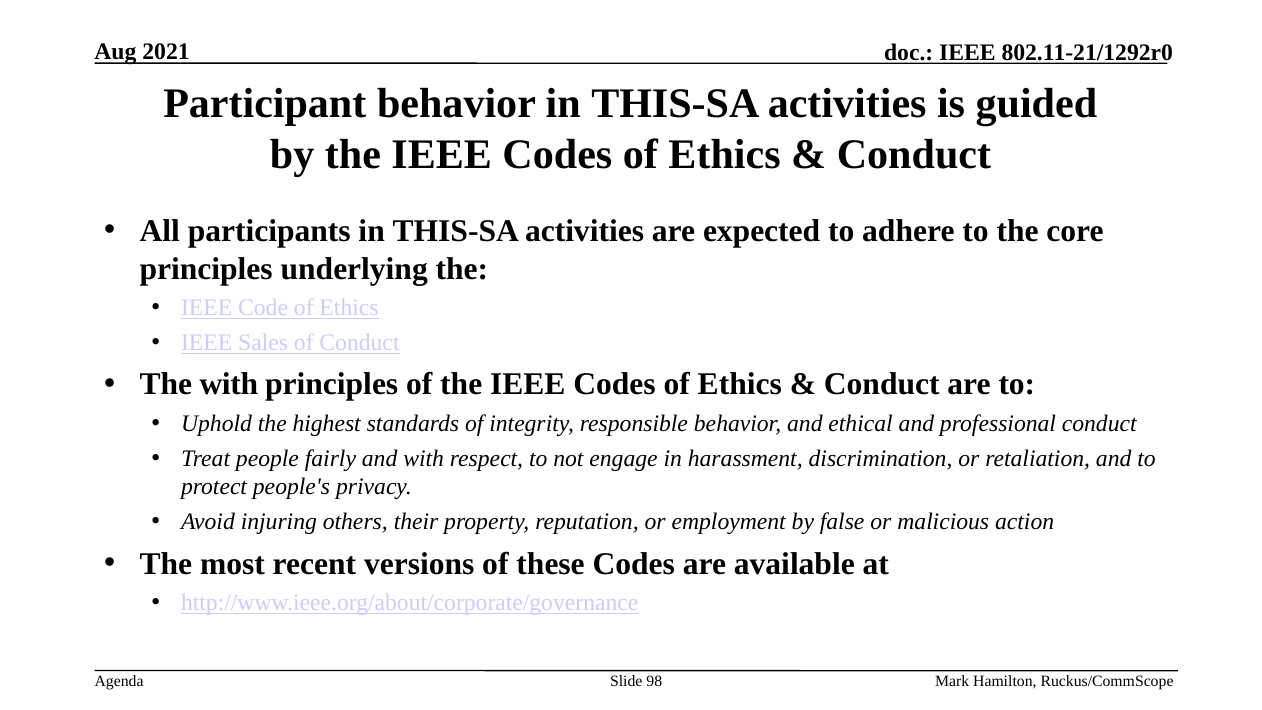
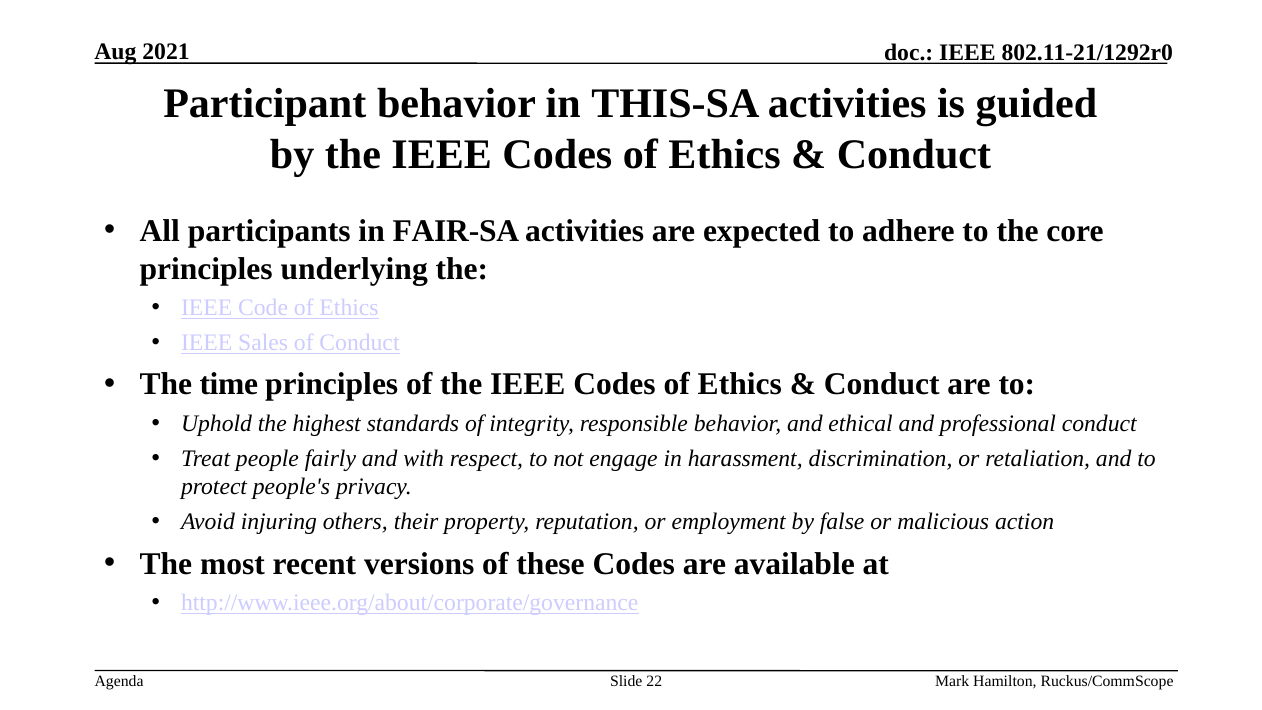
participants in THIS-SA: THIS-SA -> FAIR-SA
The with: with -> time
98: 98 -> 22
